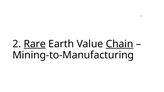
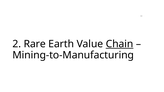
Rare underline: present -> none
